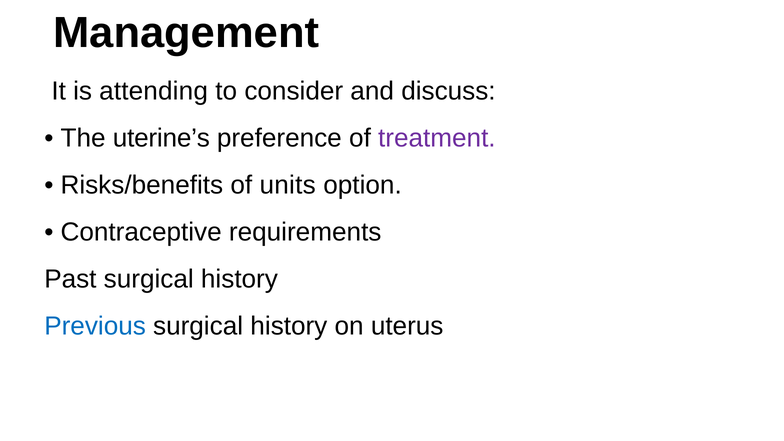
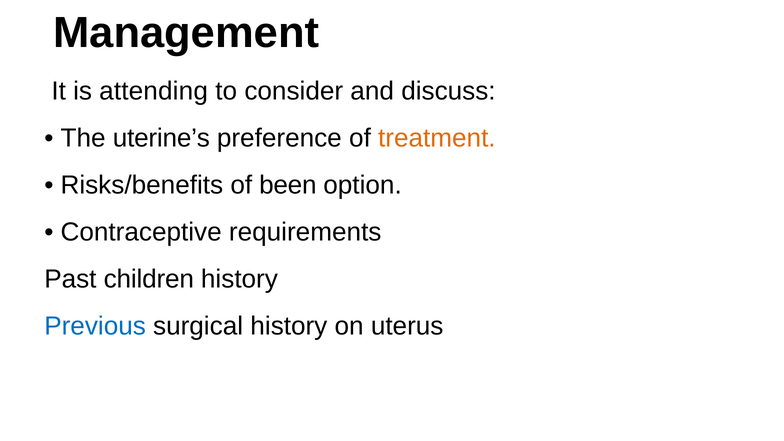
treatment colour: purple -> orange
units: units -> been
Past surgical: surgical -> children
